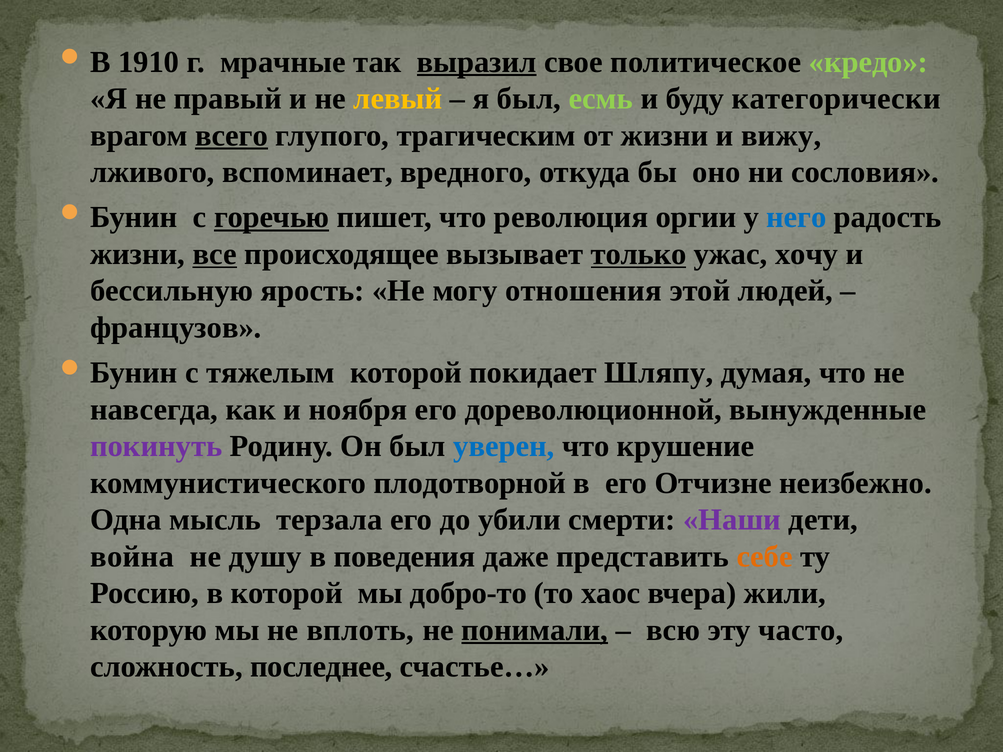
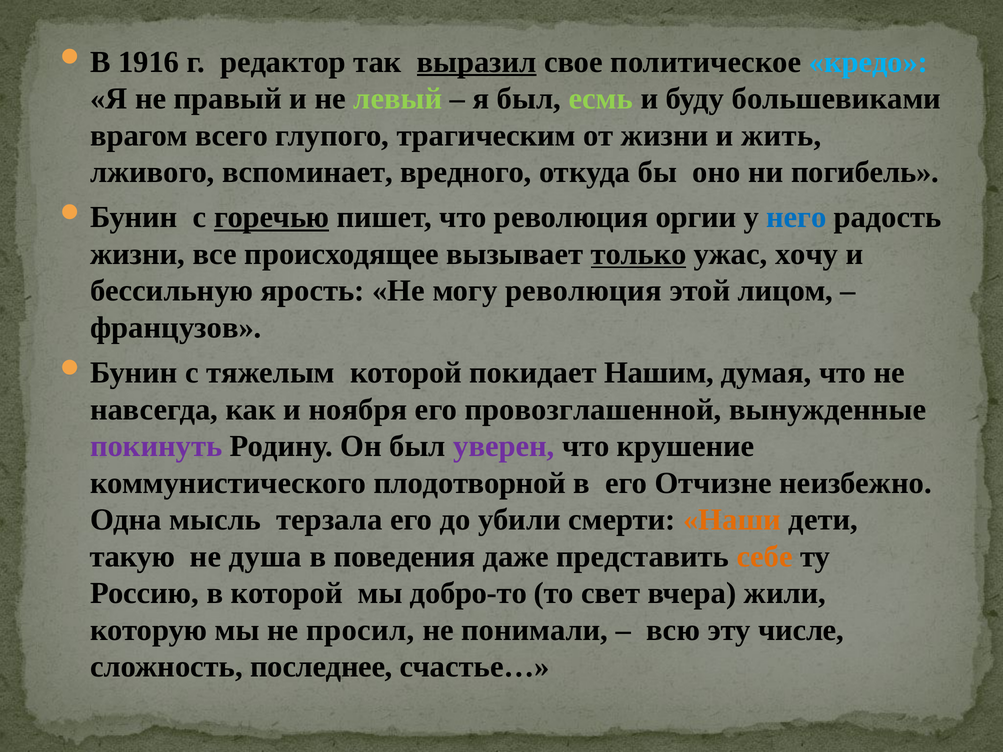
1910: 1910 -> 1916
мрачные: мрачные -> редактор
кредо colour: light green -> light blue
левый colour: yellow -> light green
категорически: категорически -> большевиками
всего underline: present -> none
вижу: вижу -> жить
сословия: сословия -> погибель
все underline: present -> none
могу отношения: отношения -> революция
людей: людей -> лицом
Шляпу: Шляпу -> Нашим
дореволюционной: дореволюционной -> провозглашенной
уверен colour: blue -> purple
Наши colour: purple -> orange
война: война -> такую
душу: душу -> душа
хаос: хаос -> свет
вплоть: вплоть -> просил
понимали underline: present -> none
часто: часто -> числе
